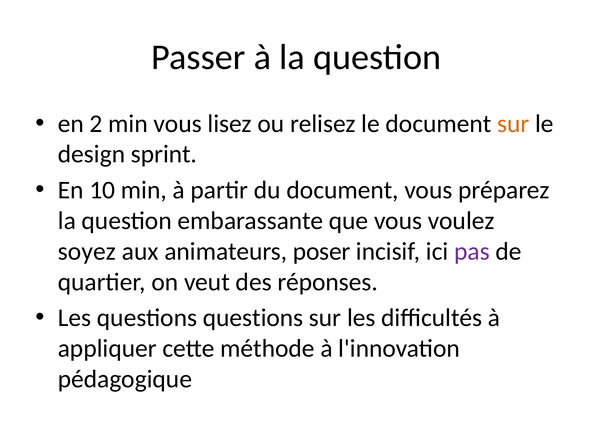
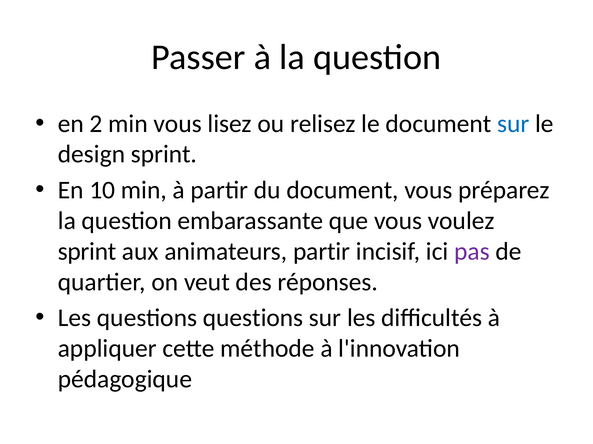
sur at (513, 124) colour: orange -> blue
soyez at (87, 252): soyez -> sprint
animateurs poser: poser -> partir
